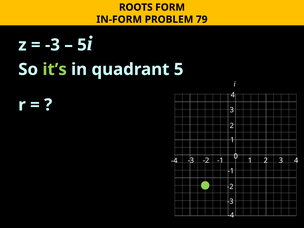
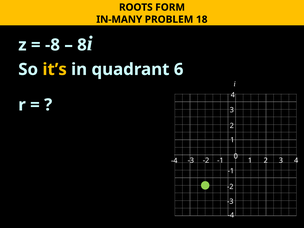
IN-FORM: IN-FORM -> IN-MANY
79: 79 -> 18
-3 at (52, 45): -3 -> -8
5 at (82, 45): 5 -> 8
it’s colour: light green -> yellow
quadrant 5: 5 -> 6
